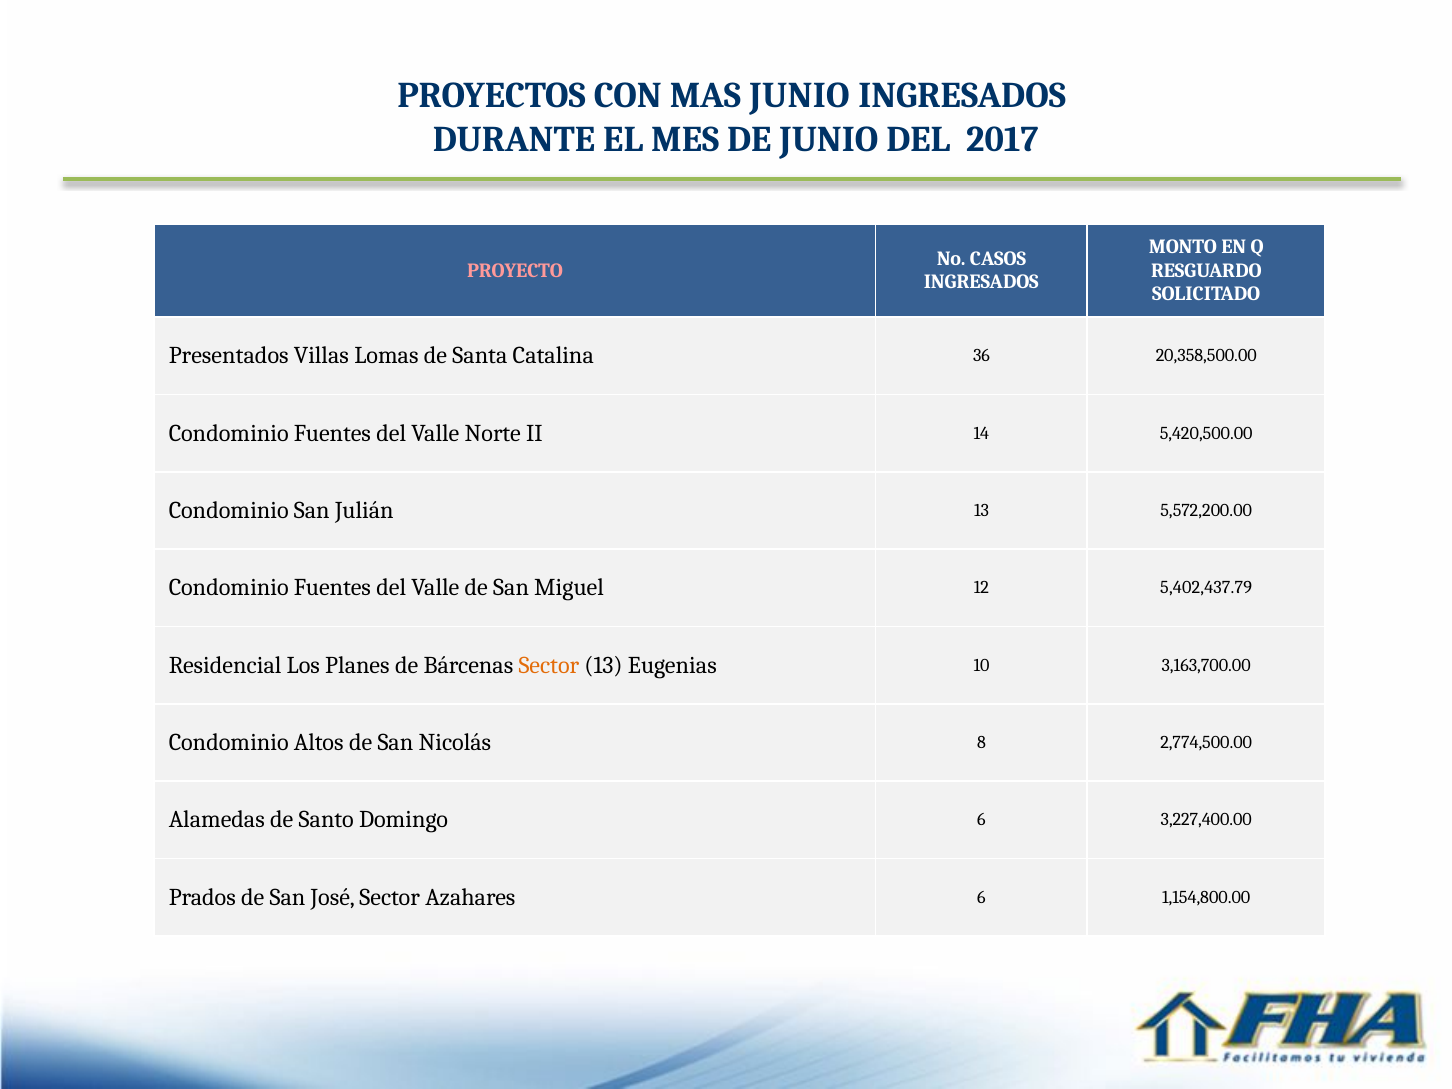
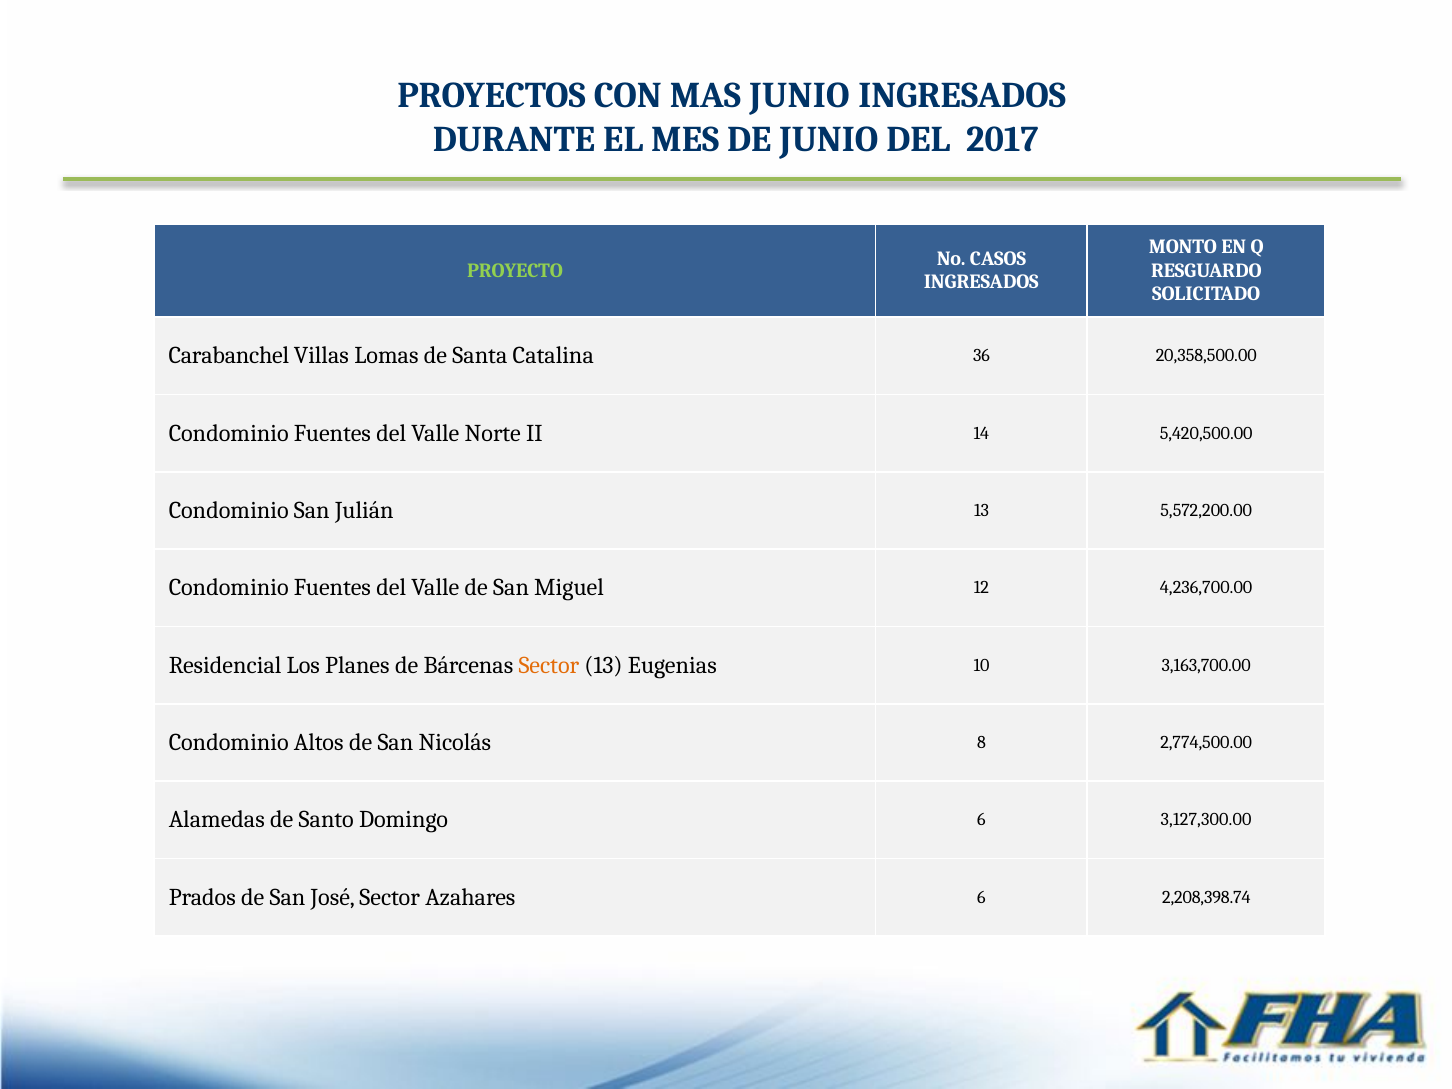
PROYECTO colour: pink -> light green
Presentados: Presentados -> Carabanchel
5,402,437.79: 5,402,437.79 -> 4,236,700.00
3,227,400.00: 3,227,400.00 -> 3,127,300.00
1,154,800.00: 1,154,800.00 -> 2,208,398.74
